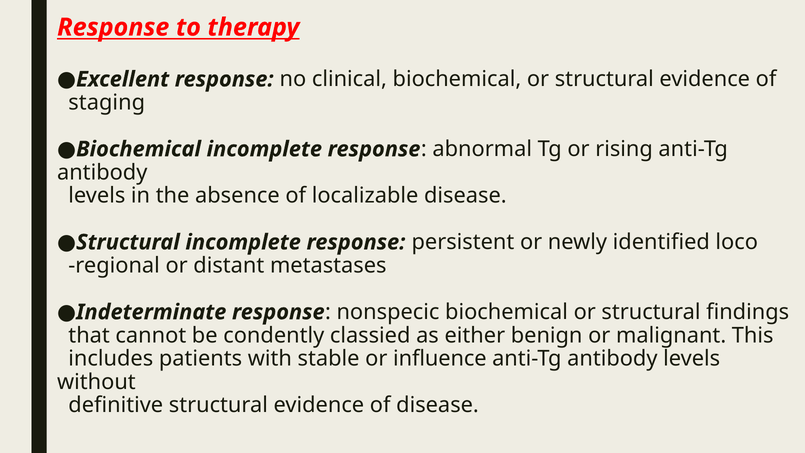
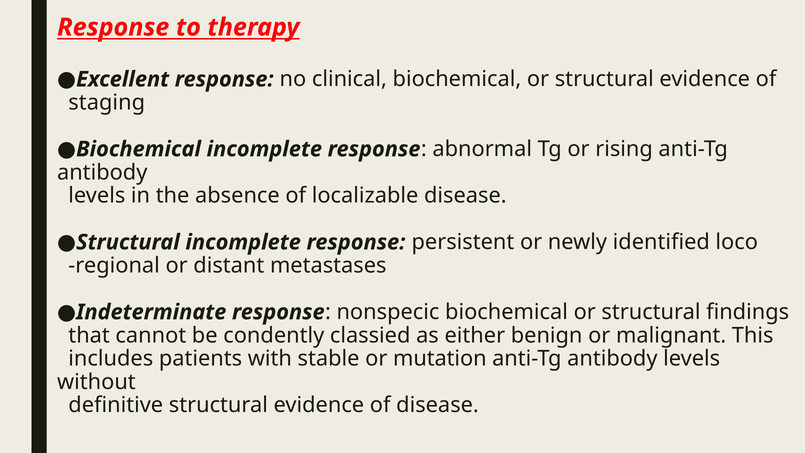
influence: influence -> mutation
